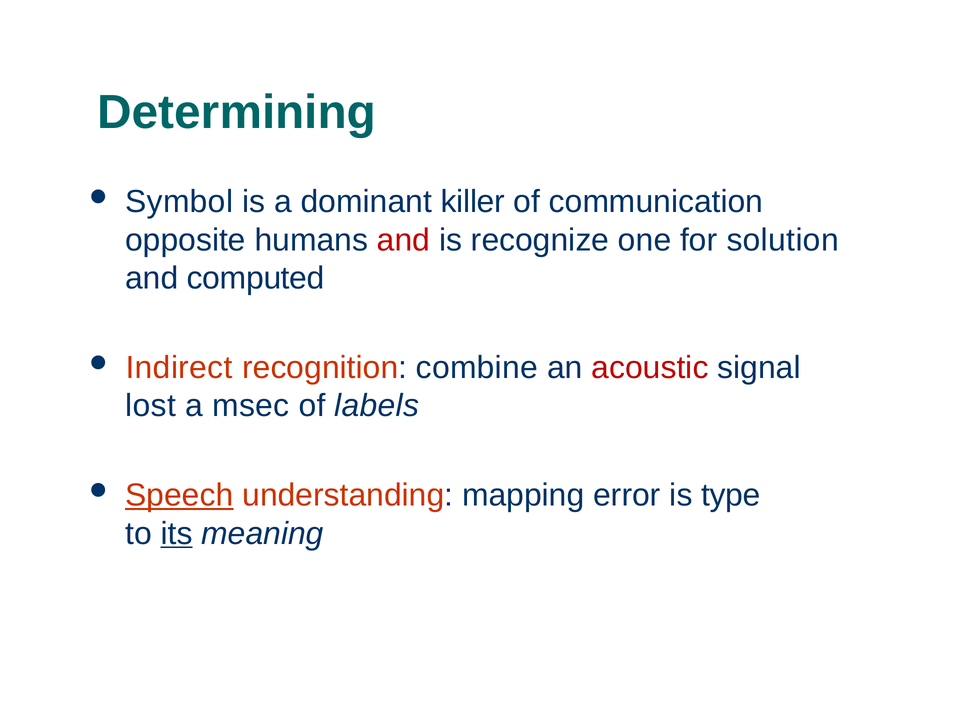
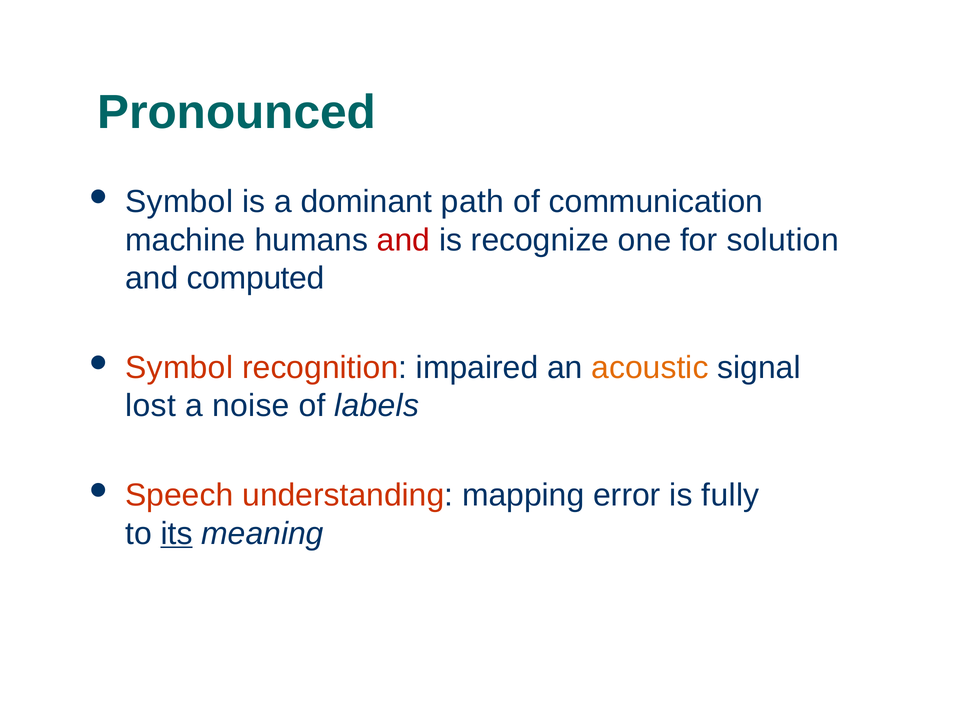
Determining: Determining -> Pronounced
killer: killer -> path
opposite: opposite -> machine
Indirect at (179, 367): Indirect -> Symbol
combine: combine -> impaired
acoustic colour: red -> orange
msec: msec -> noise
Speech underline: present -> none
type: type -> fully
